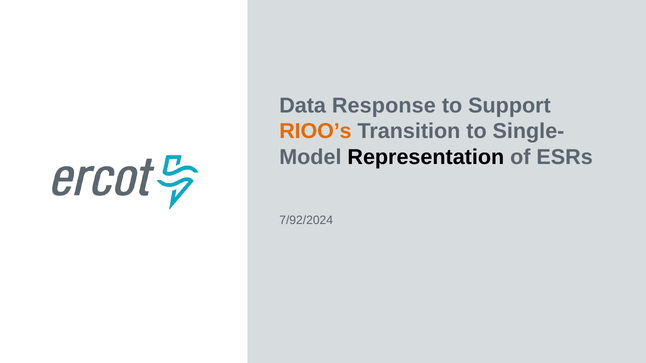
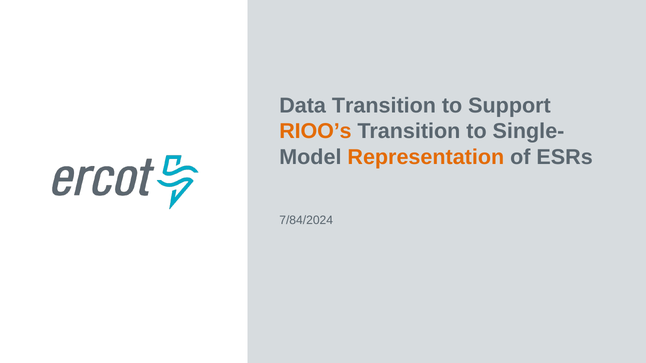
Data Response: Response -> Transition
Representation colour: black -> orange
7/92/2024: 7/92/2024 -> 7/84/2024
